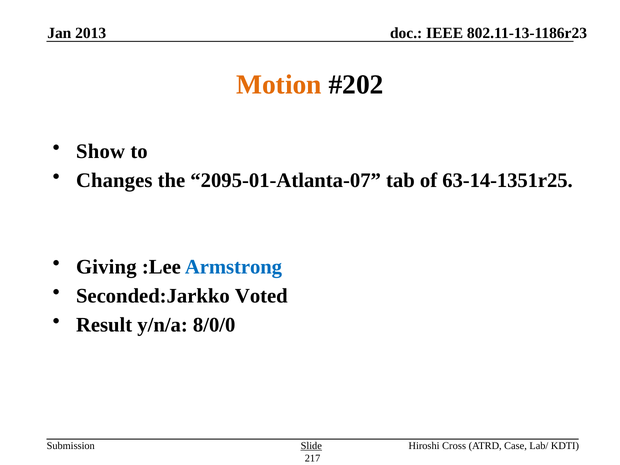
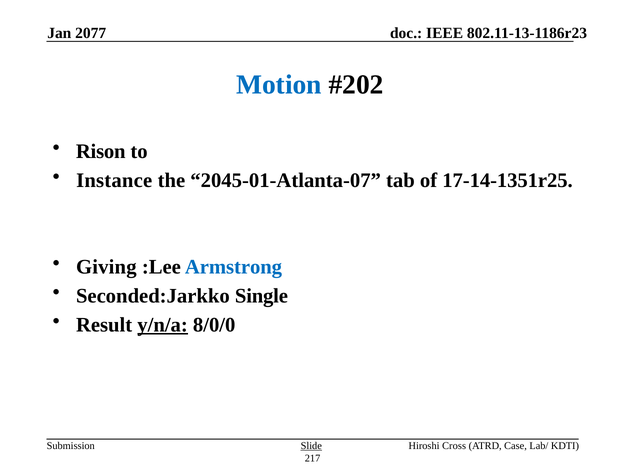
2013: 2013 -> 2077
Motion colour: orange -> blue
Show: Show -> Rison
Changes: Changes -> Instance
2095-01-Atlanta-07: 2095-01-Atlanta-07 -> 2045-01-Atlanta-07
63-14-1351r25: 63-14-1351r25 -> 17-14-1351r25
Voted: Voted -> Single
y/n/a underline: none -> present
